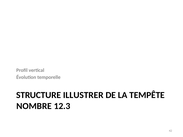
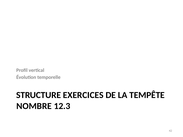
ILLUSTRER: ILLUSTRER -> EXERCICES
